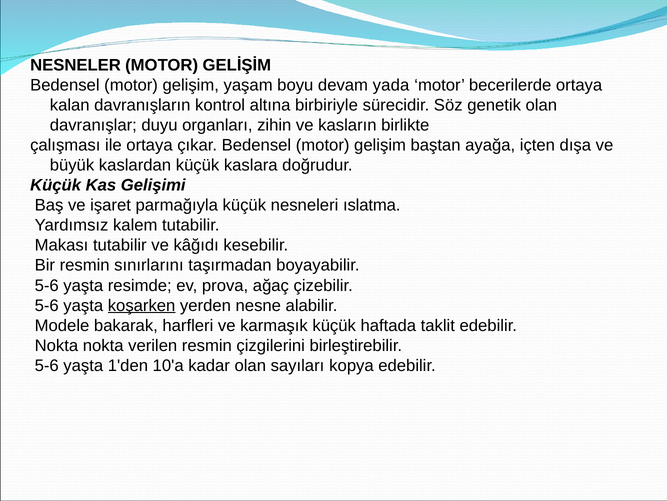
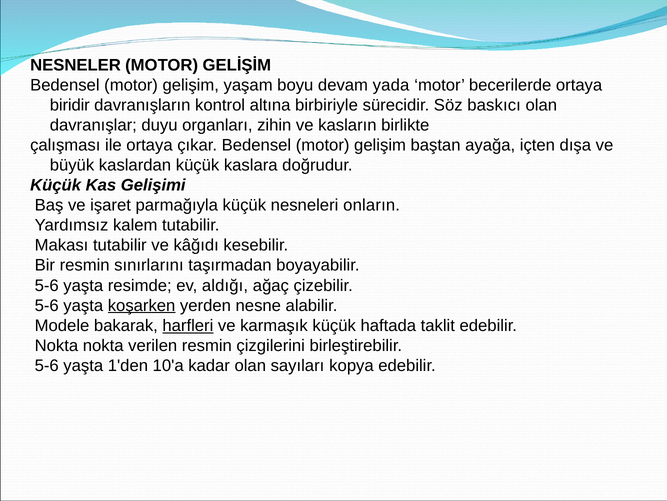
kalan: kalan -> biridir
genetik: genetik -> baskıcı
ıslatma: ıslatma -> onların
prova: prova -> aldığı
harfleri underline: none -> present
